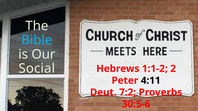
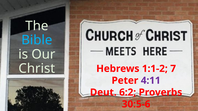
Social: Social -> Christ
2: 2 -> 7
4:11 colour: black -> purple
7:2: 7:2 -> 6:2
